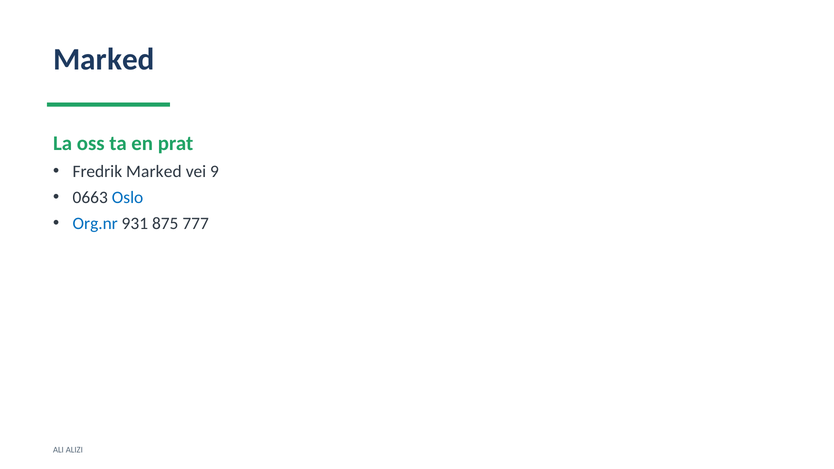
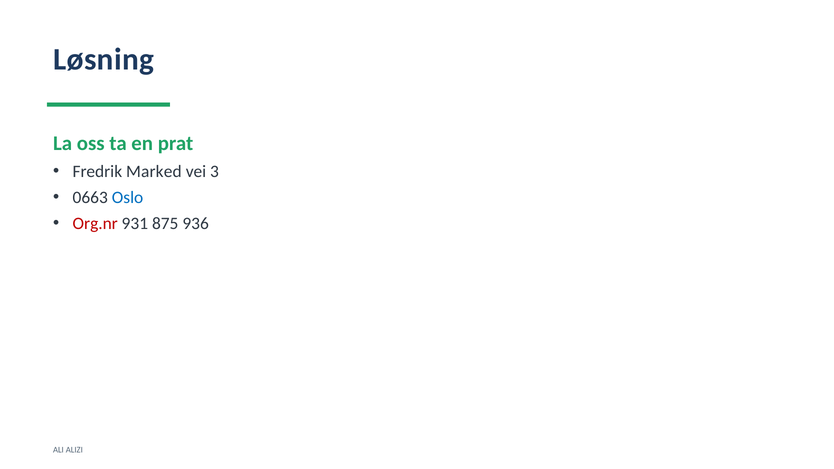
Marked at (104, 60): Marked -> Løsning
9: 9 -> 3
Org.nr colour: blue -> red
777: 777 -> 936
